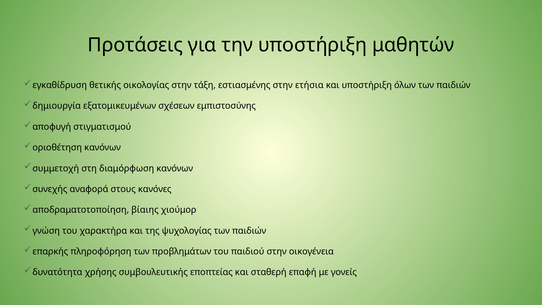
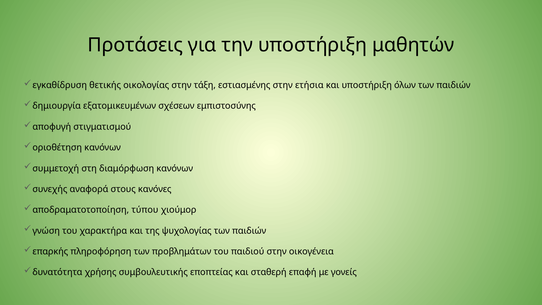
βίαιης: βίαιης -> τύπου
